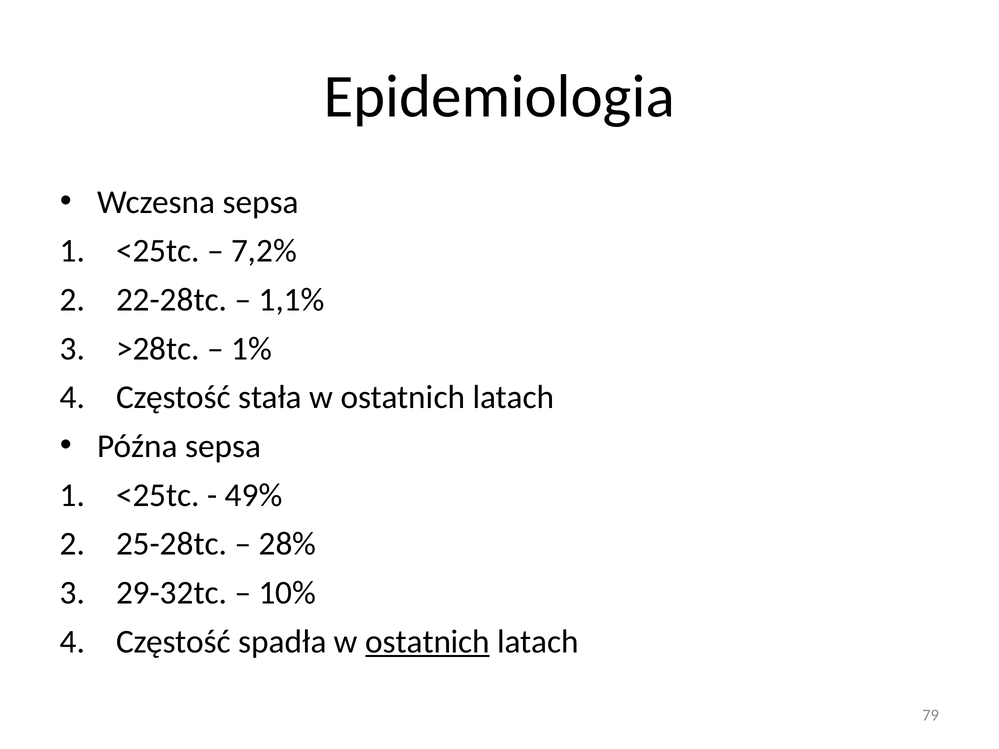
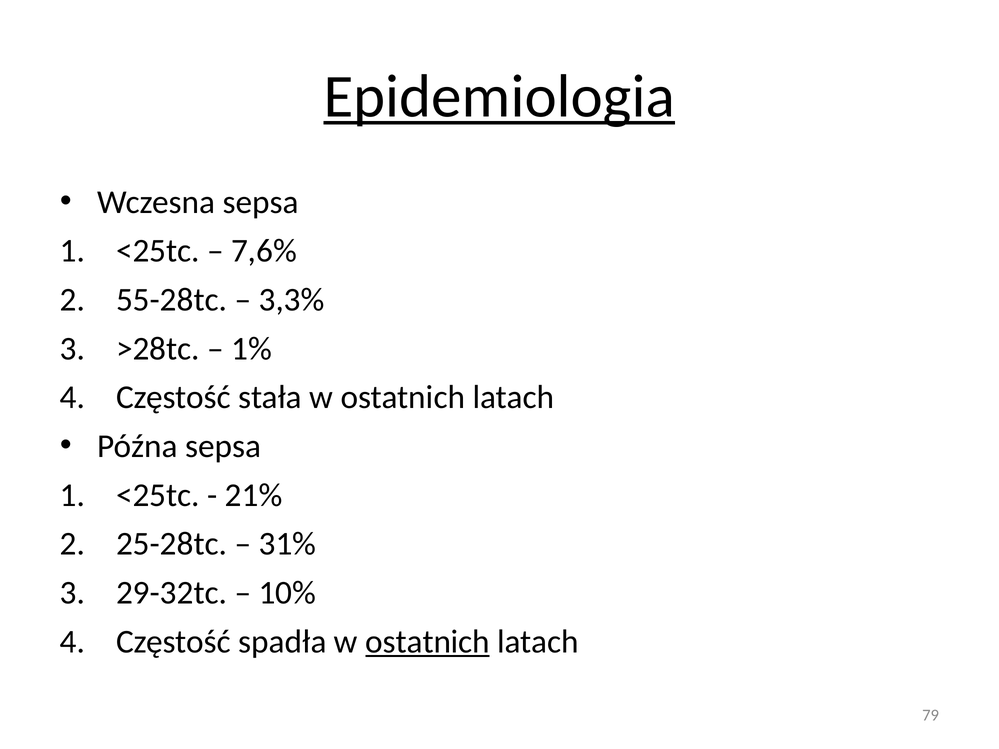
Epidemiologia underline: none -> present
7,2%: 7,2% -> 7,6%
22-28tc: 22-28tc -> 55-28tc
1,1%: 1,1% -> 3,3%
49%: 49% -> 21%
28%: 28% -> 31%
